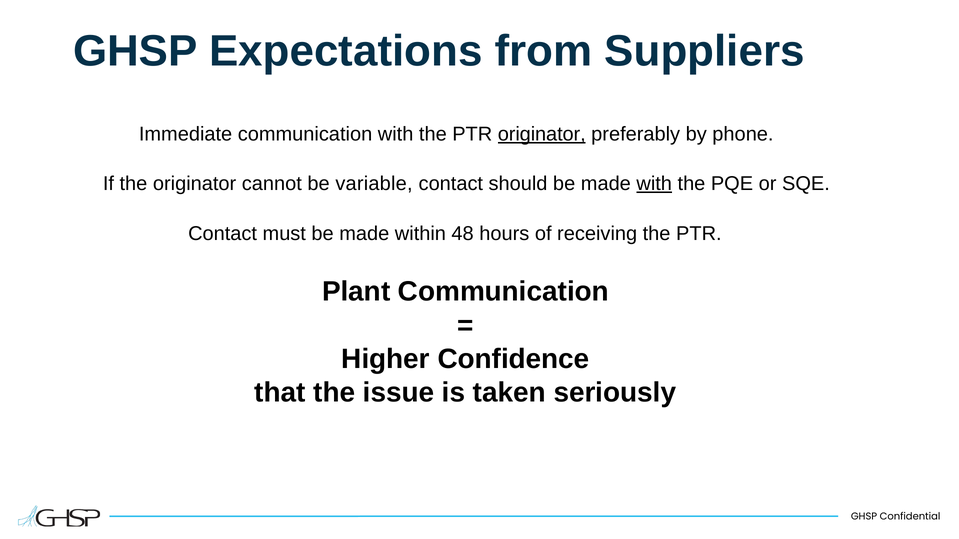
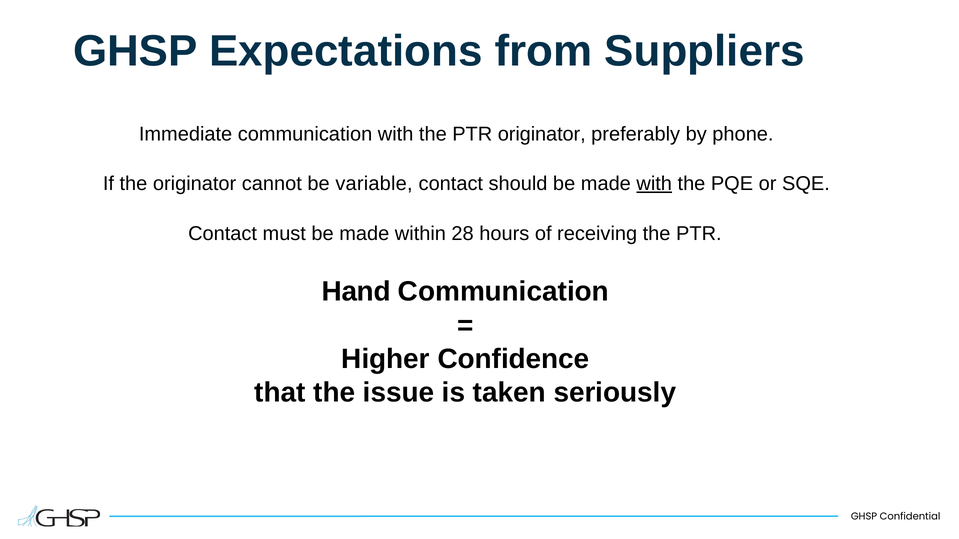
originator at (542, 134) underline: present -> none
48: 48 -> 28
Plant: Plant -> Hand
